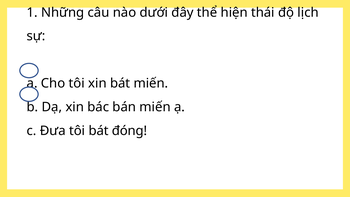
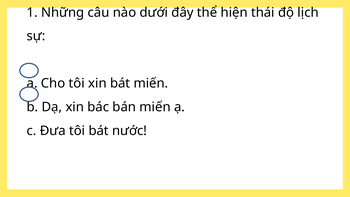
đóng: đóng -> nước
